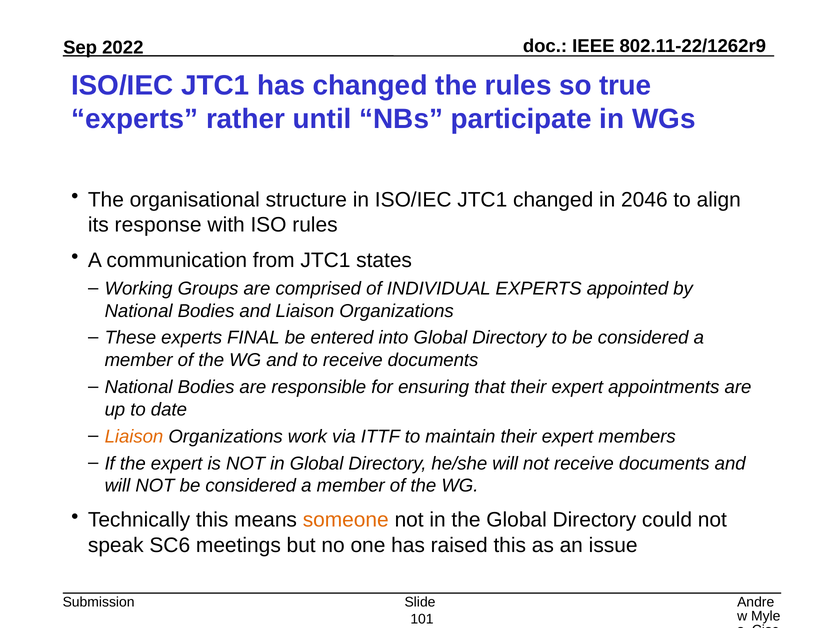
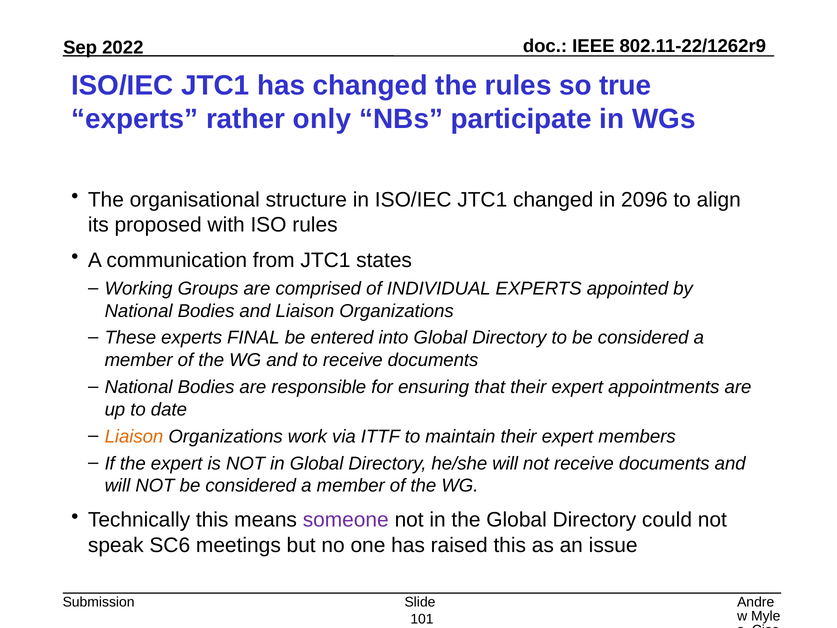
until: until -> only
2046: 2046 -> 2096
response: response -> proposed
someone colour: orange -> purple
